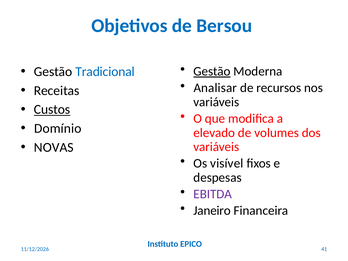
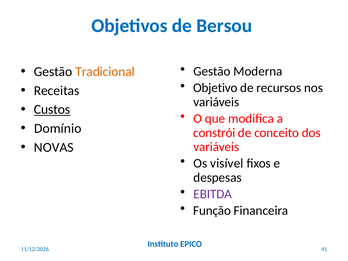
Gestão at (212, 71) underline: present -> none
Tradicional colour: blue -> orange
Analisar: Analisar -> Objetivo
elevado: elevado -> constrói
volumes: volumes -> conceito
Janeiro: Janeiro -> Função
